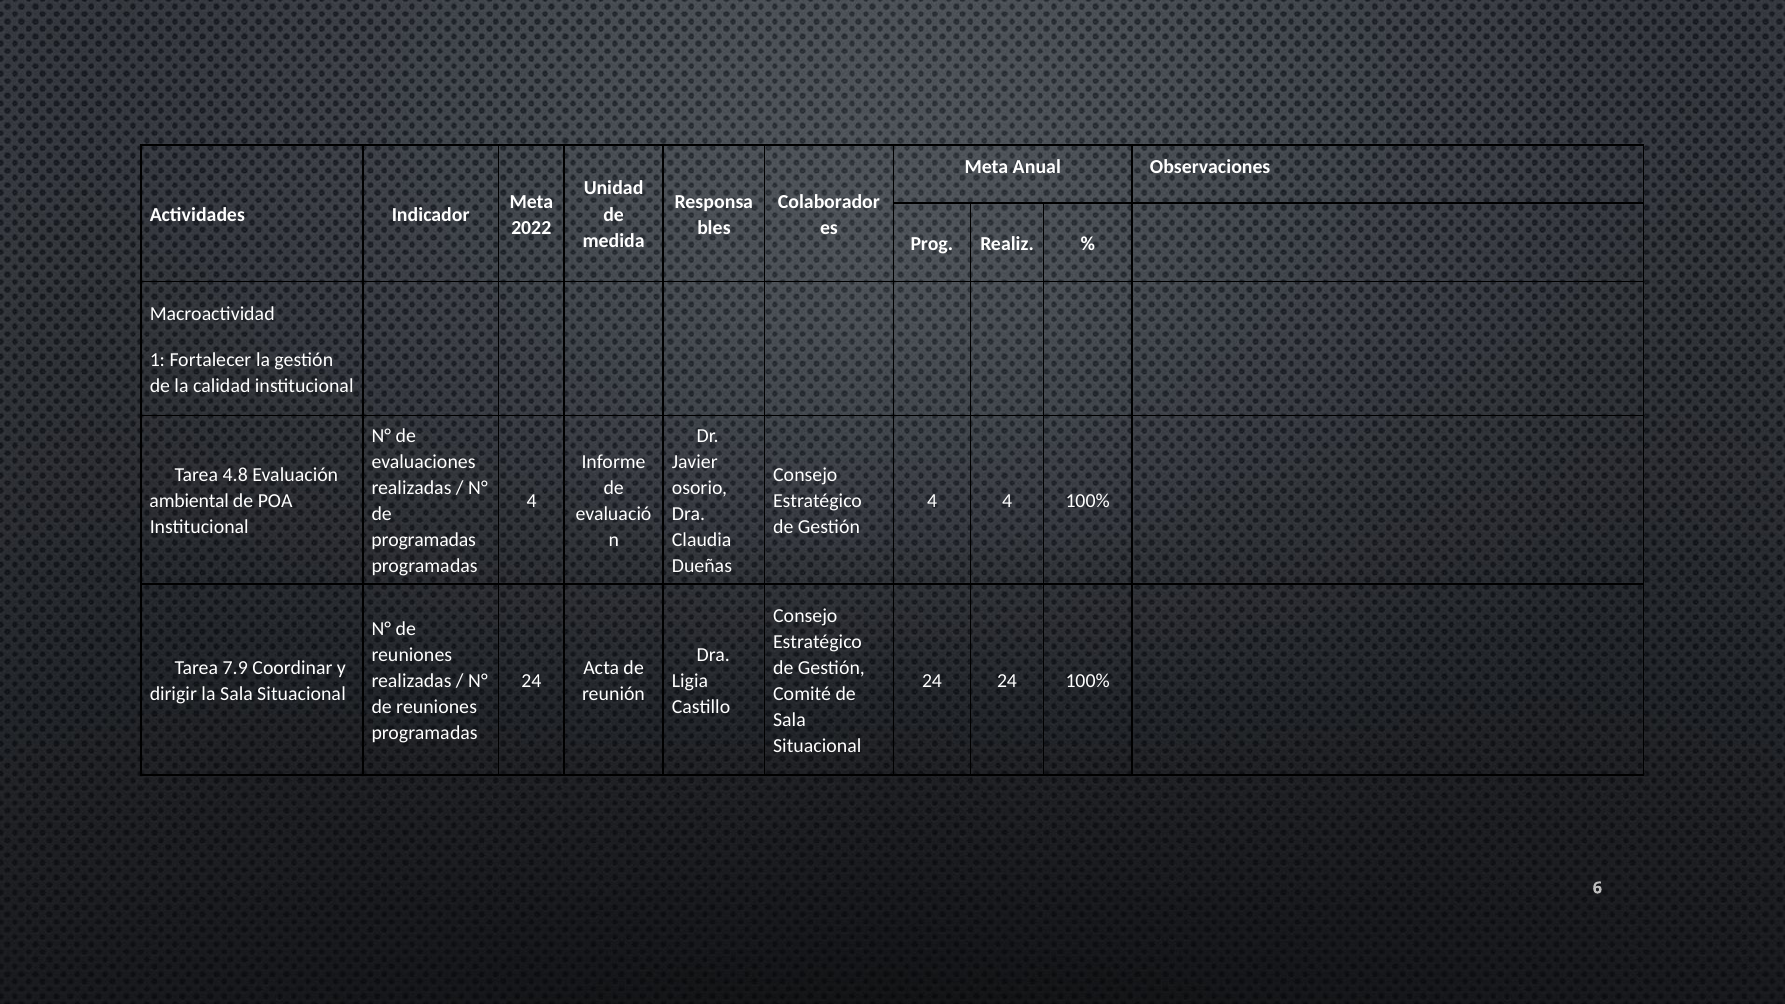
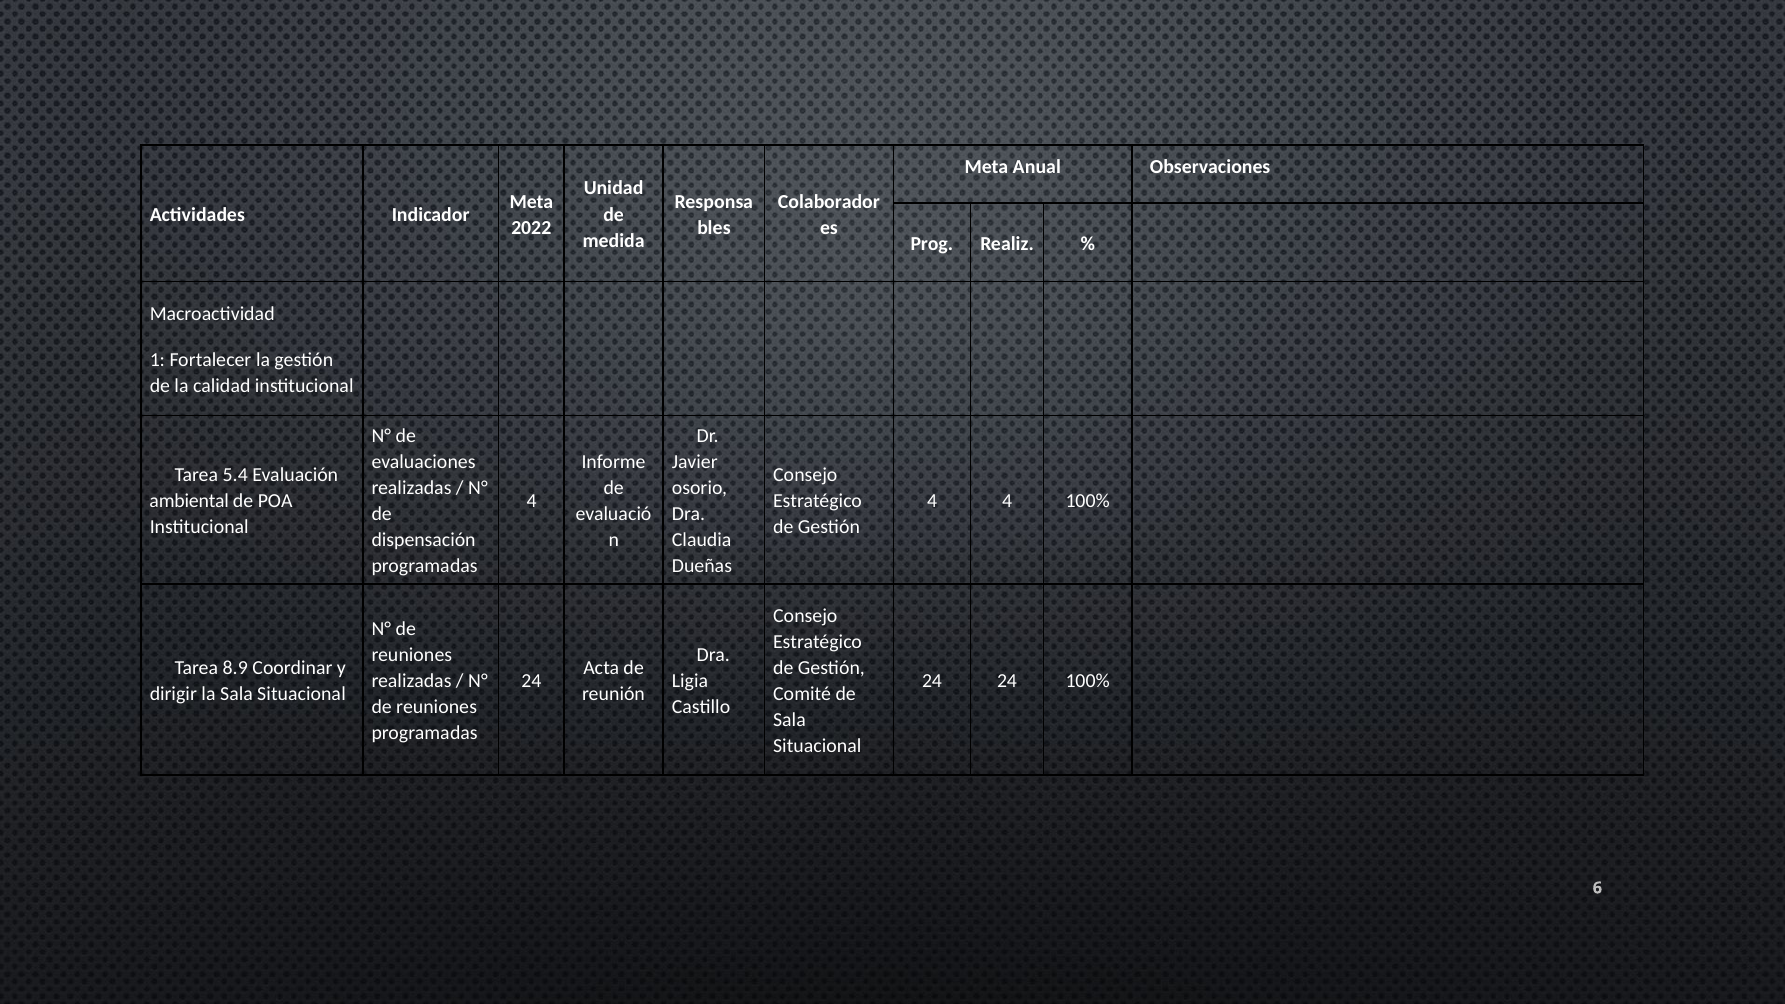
4.8: 4.8 -> 5.4
programadas at (424, 540): programadas -> dispensación
7.9: 7.9 -> 8.9
